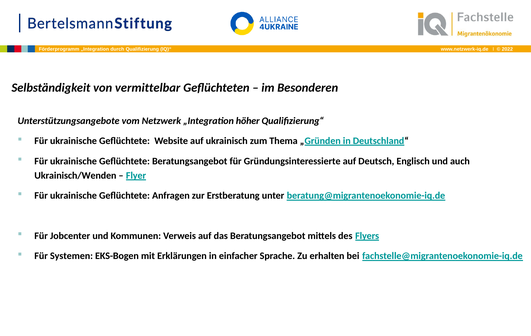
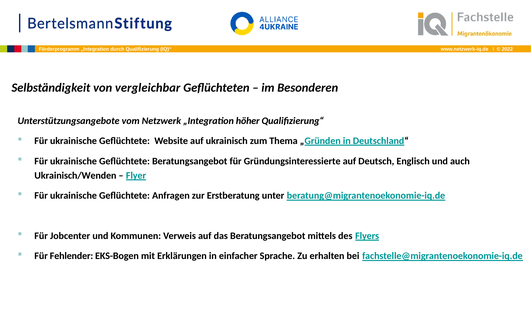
vermittelbar: vermittelbar -> vergleichbar
Systemen: Systemen -> Fehlender
